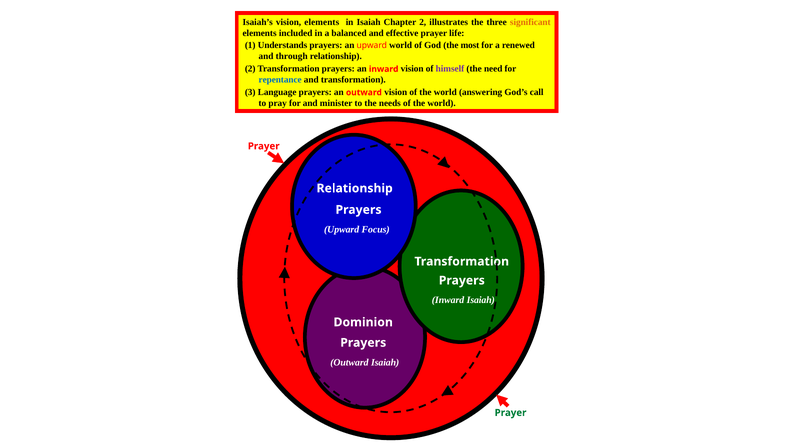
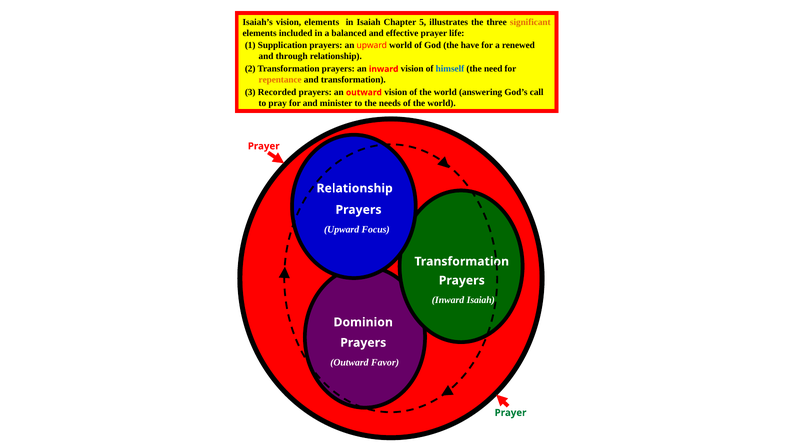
Chapter 2: 2 -> 5
Understands: Understands -> Supplication
most: most -> have
himself colour: purple -> blue
repentance colour: blue -> orange
Language: Language -> Recorded
Outward Isaiah: Isaiah -> Favor
